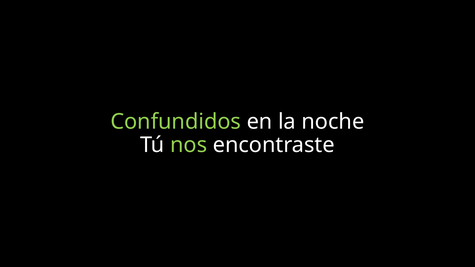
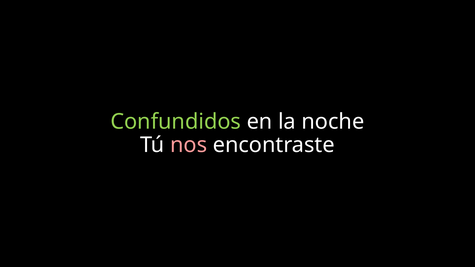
nos colour: light green -> pink
